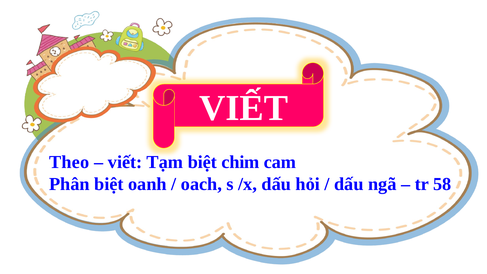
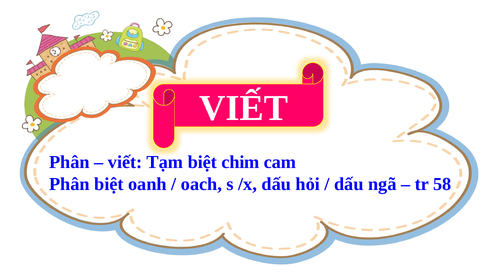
Theo at (69, 162): Theo -> Phân
